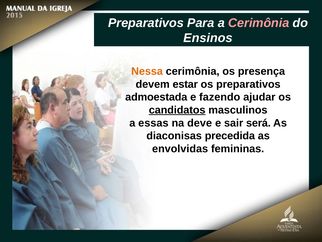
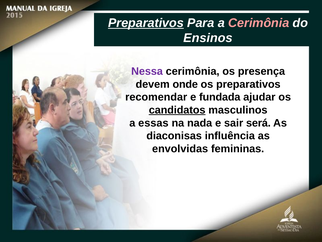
Preparativos at (146, 23) underline: none -> present
Nessa colour: orange -> purple
estar: estar -> onde
admoestada: admoestada -> recomendar
fazendo: fazendo -> fundada
deve: deve -> nada
precedida: precedida -> influência
